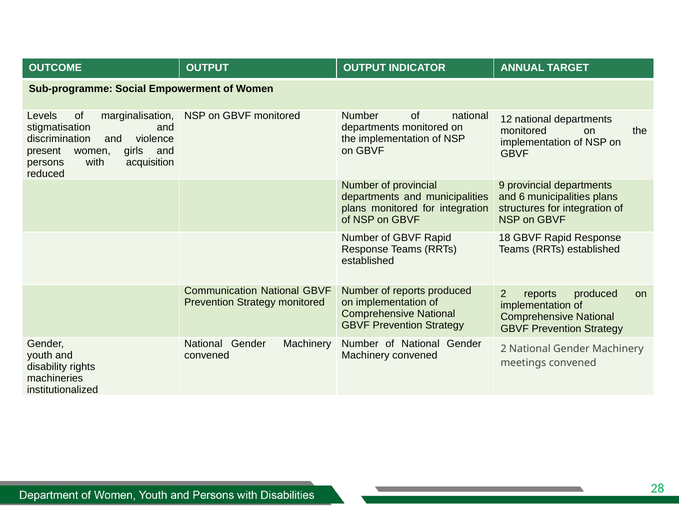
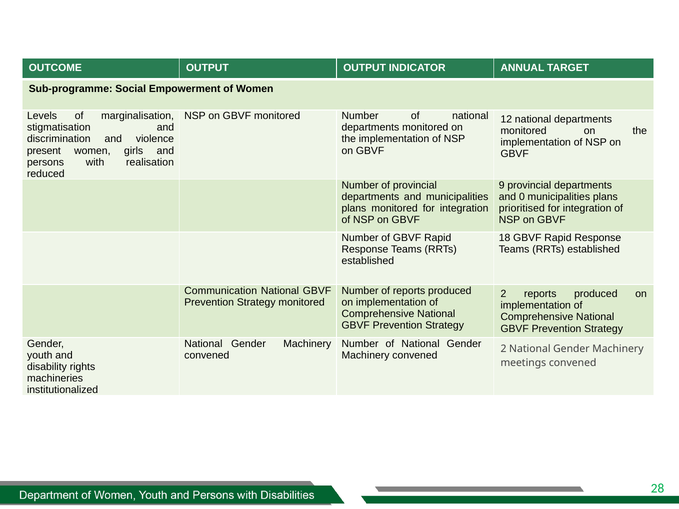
acquisition: acquisition -> realisation
6: 6 -> 0
structures: structures -> prioritised
